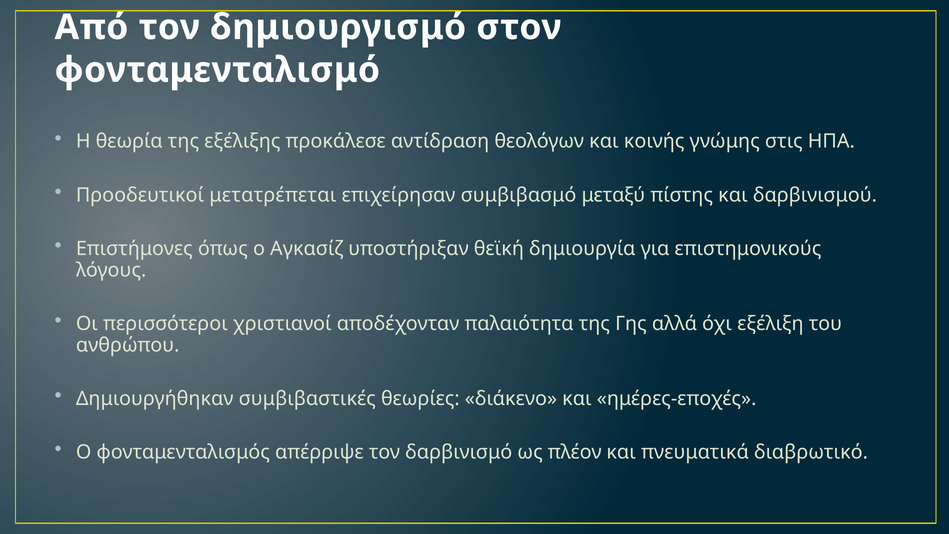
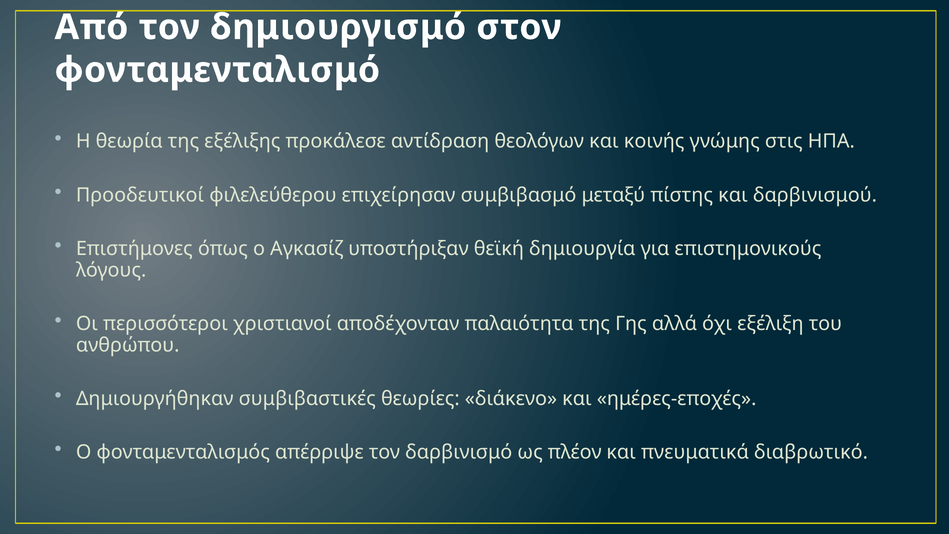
μετατρέπεται: μετατρέπεται -> φιλελεύθερου
